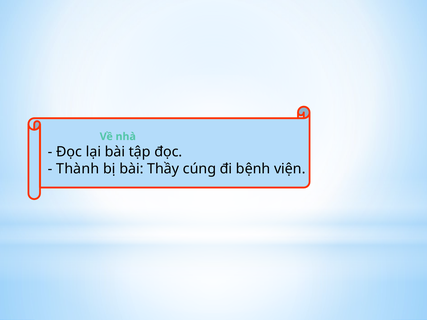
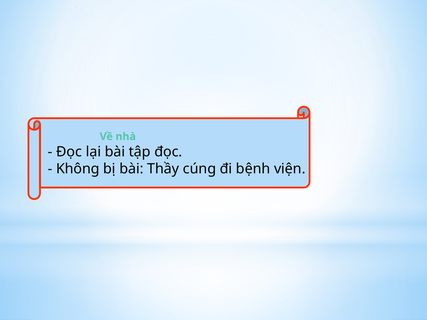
Thành: Thành -> Không
